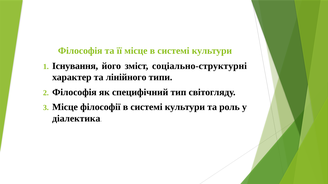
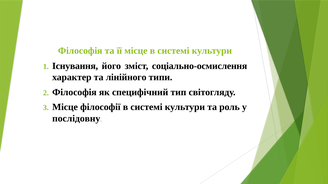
соціально-структурні: соціально-структурні -> соціально-осмислення
діалектика: діалектика -> послідовну
